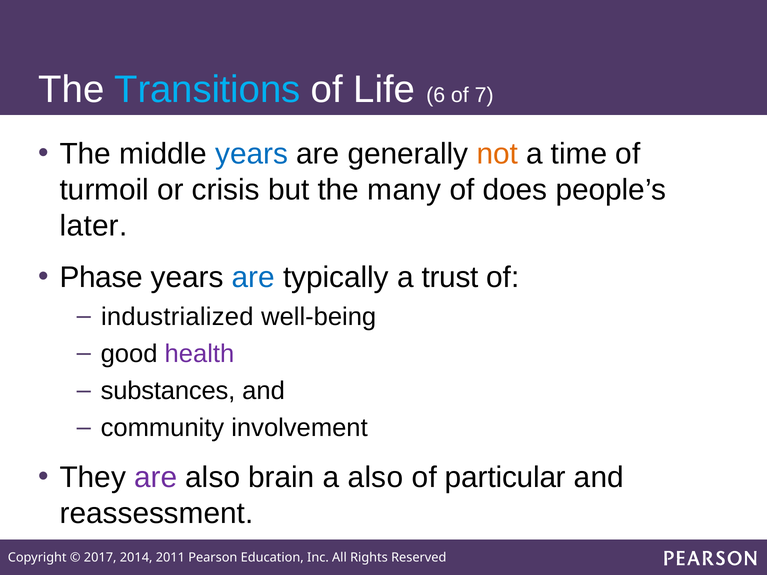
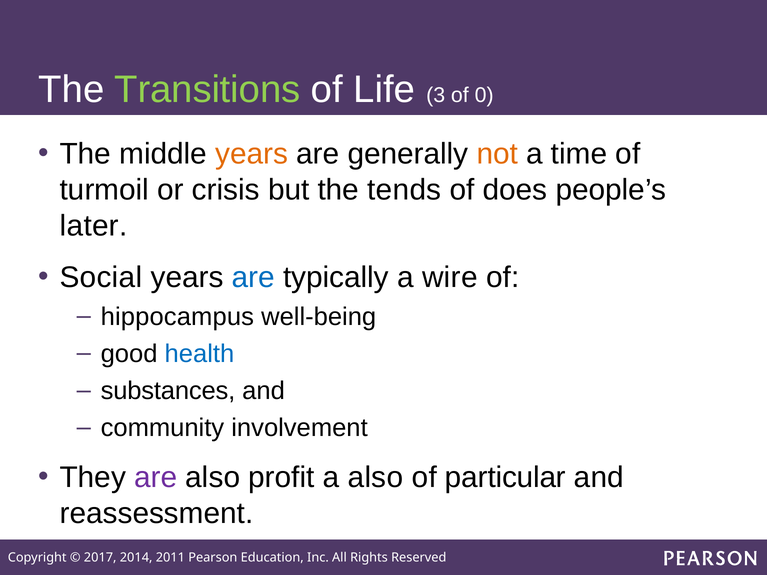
Transitions colour: light blue -> light green
6: 6 -> 3
7: 7 -> 0
years at (252, 154) colour: blue -> orange
many: many -> tends
Phase: Phase -> Social
trust: trust -> wire
industrialized: industrialized -> hippocampus
health colour: purple -> blue
brain: brain -> profit
